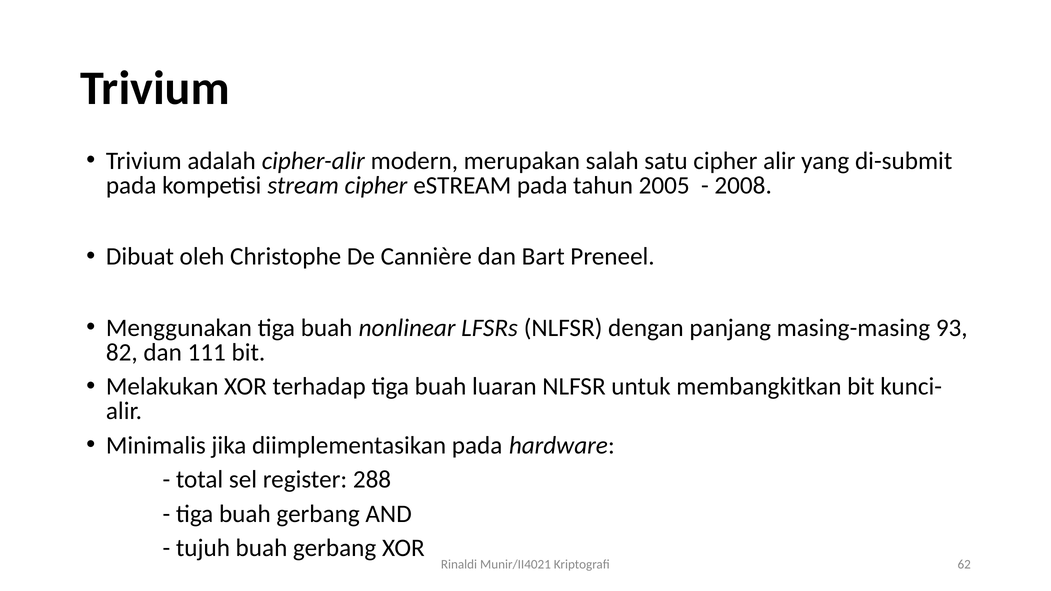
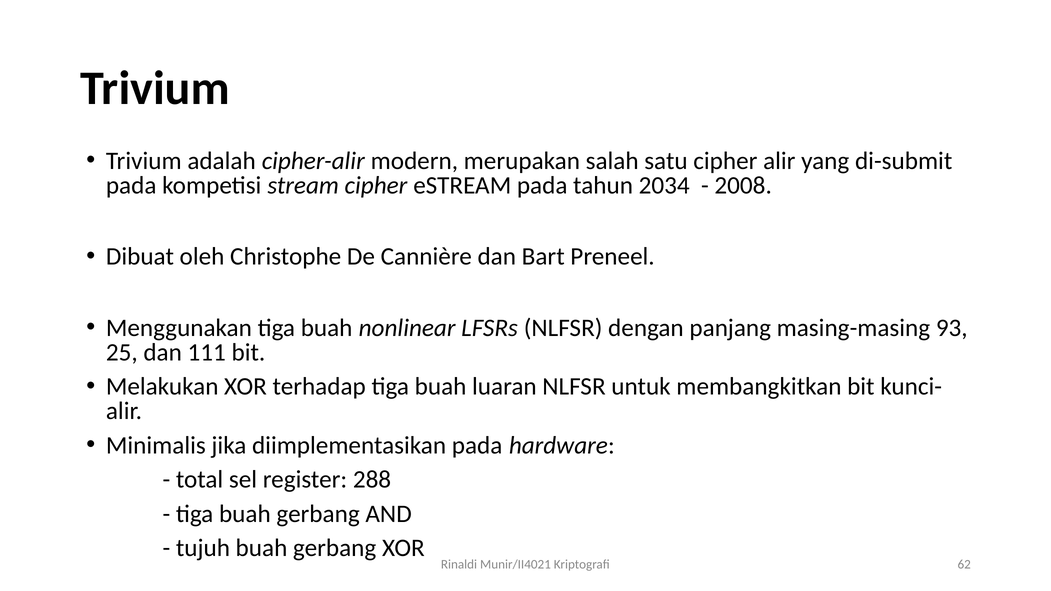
2005: 2005 -> 2034
82: 82 -> 25
